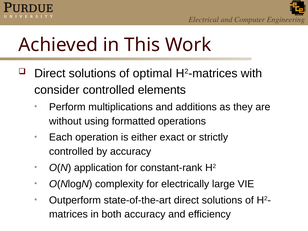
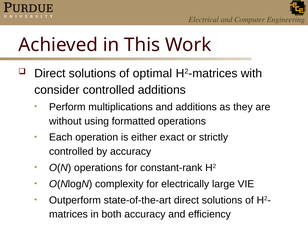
controlled elements: elements -> additions
O(N application: application -> operations
